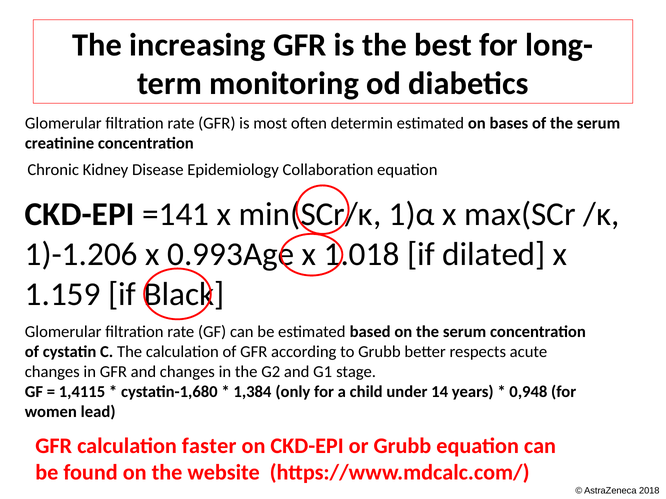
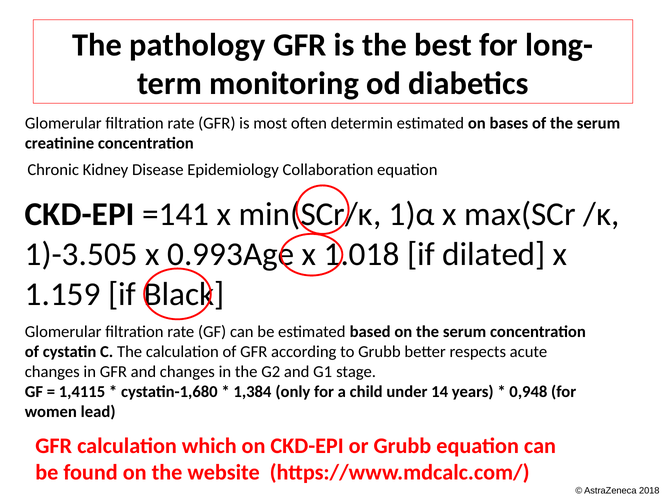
increasing: increasing -> pathology
1)-1.206: 1)-1.206 -> 1)-3.505
faster: faster -> which
